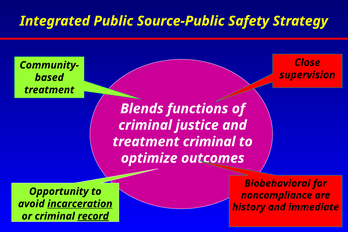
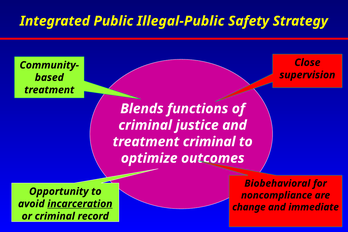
Source-Public: Source-Public -> Illegal-Public
history: history -> change
record underline: present -> none
